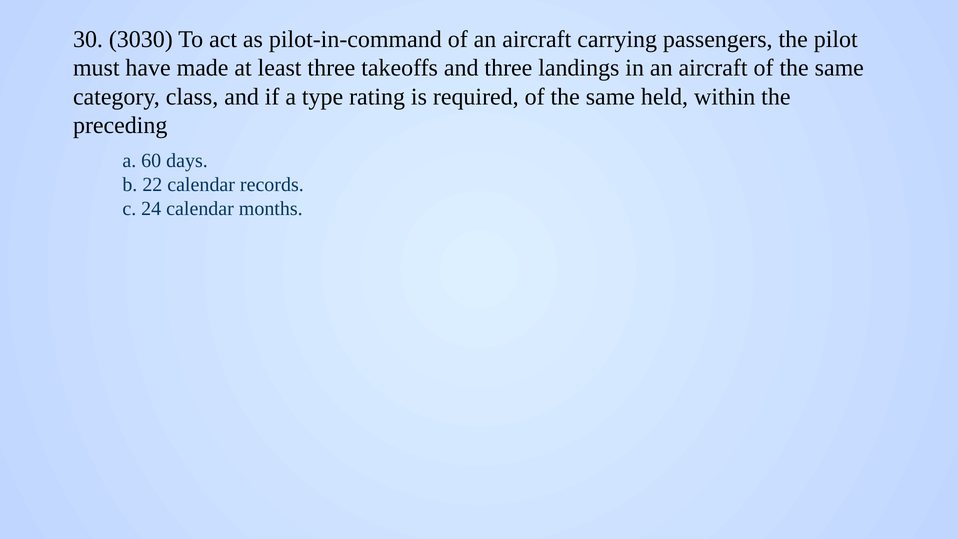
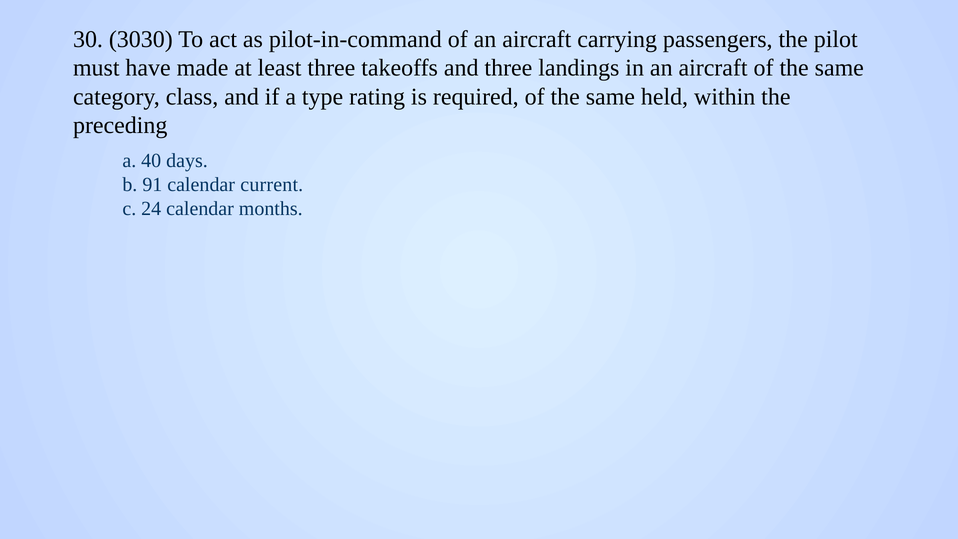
60: 60 -> 40
22: 22 -> 91
records: records -> current
